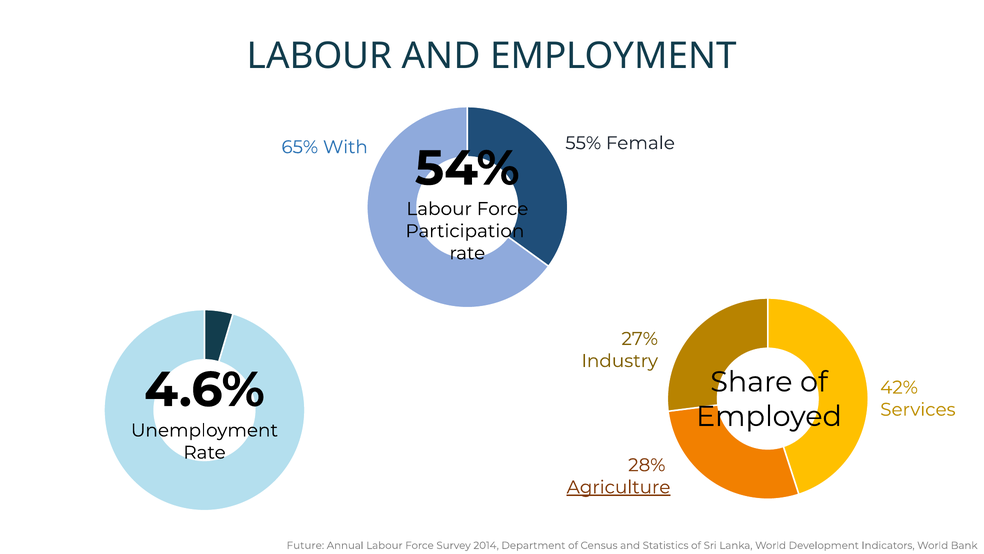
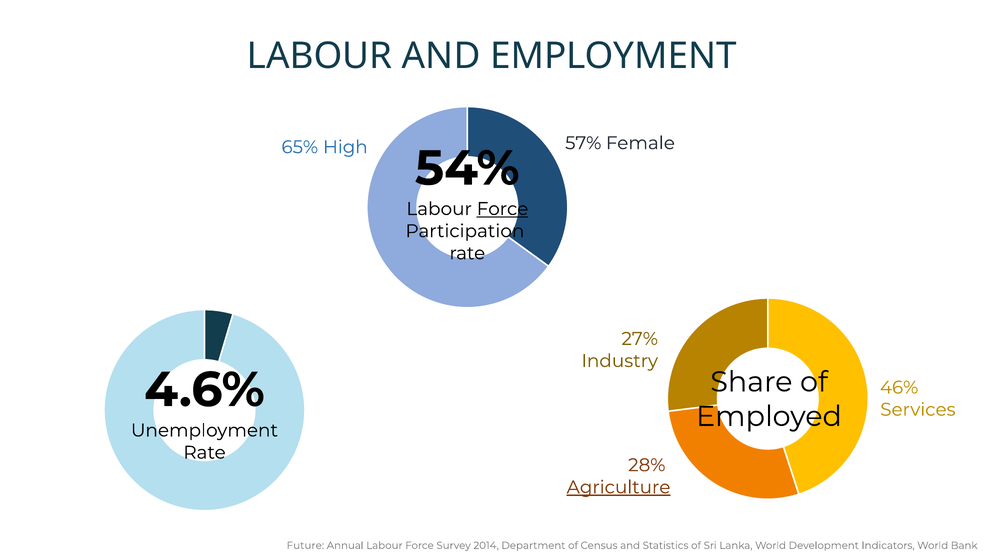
55%: 55% -> 57%
With: With -> High
Force at (503, 209) underline: none -> present
42%: 42% -> 46%
